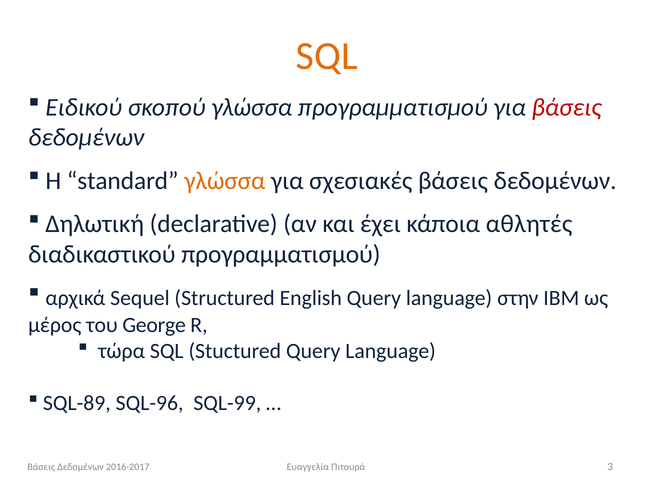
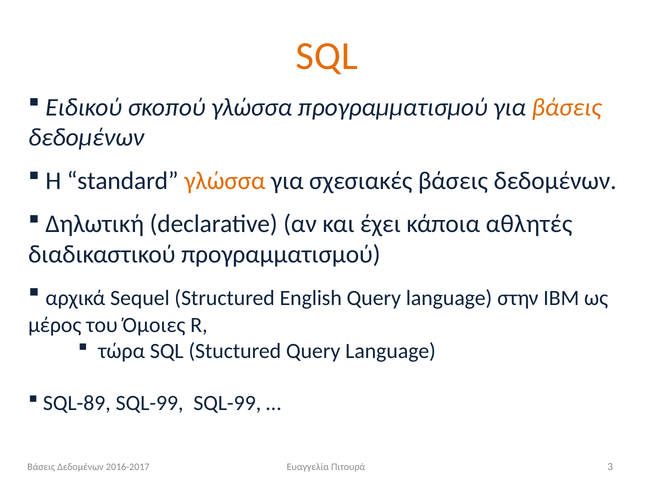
βάσεις at (567, 107) colour: red -> orange
George: George -> Όμοιες
SQL-89 SQL-96: SQL-96 -> SQL-99
